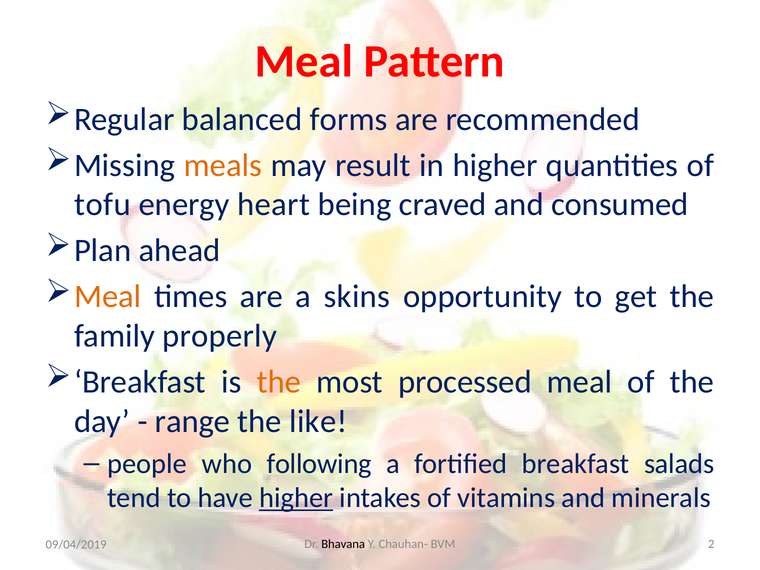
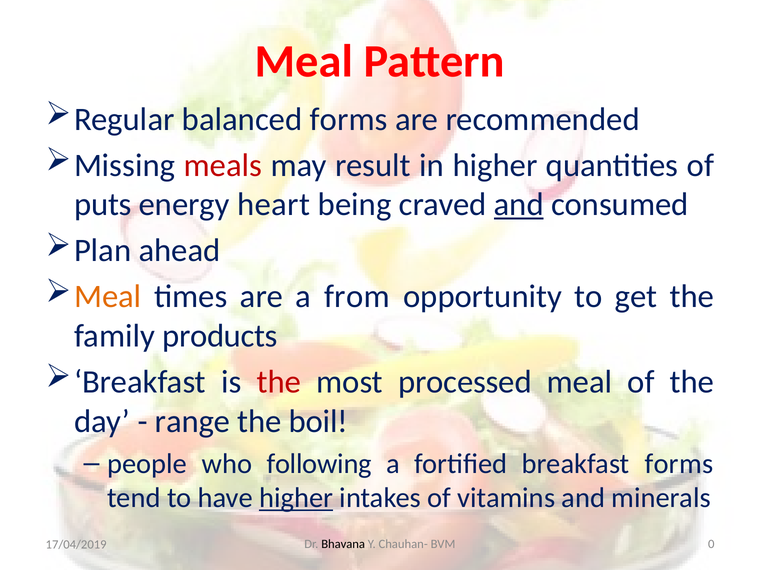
meals colour: orange -> red
tofu: tofu -> puts
and at (519, 205) underline: none -> present
skins: skins -> from
properly: properly -> products
the at (279, 382) colour: orange -> red
like: like -> boil
breakfast salads: salads -> forms
2: 2 -> 0
09/04/2019: 09/04/2019 -> 17/04/2019
